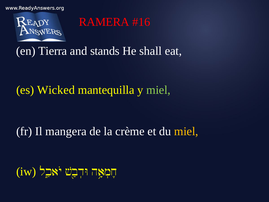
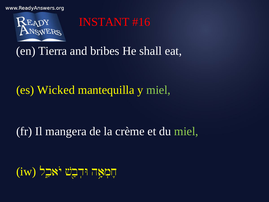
RAMERA: RAMERA -> INSTANT
stands: stands -> bribes
miel at (186, 131) colour: yellow -> light green
